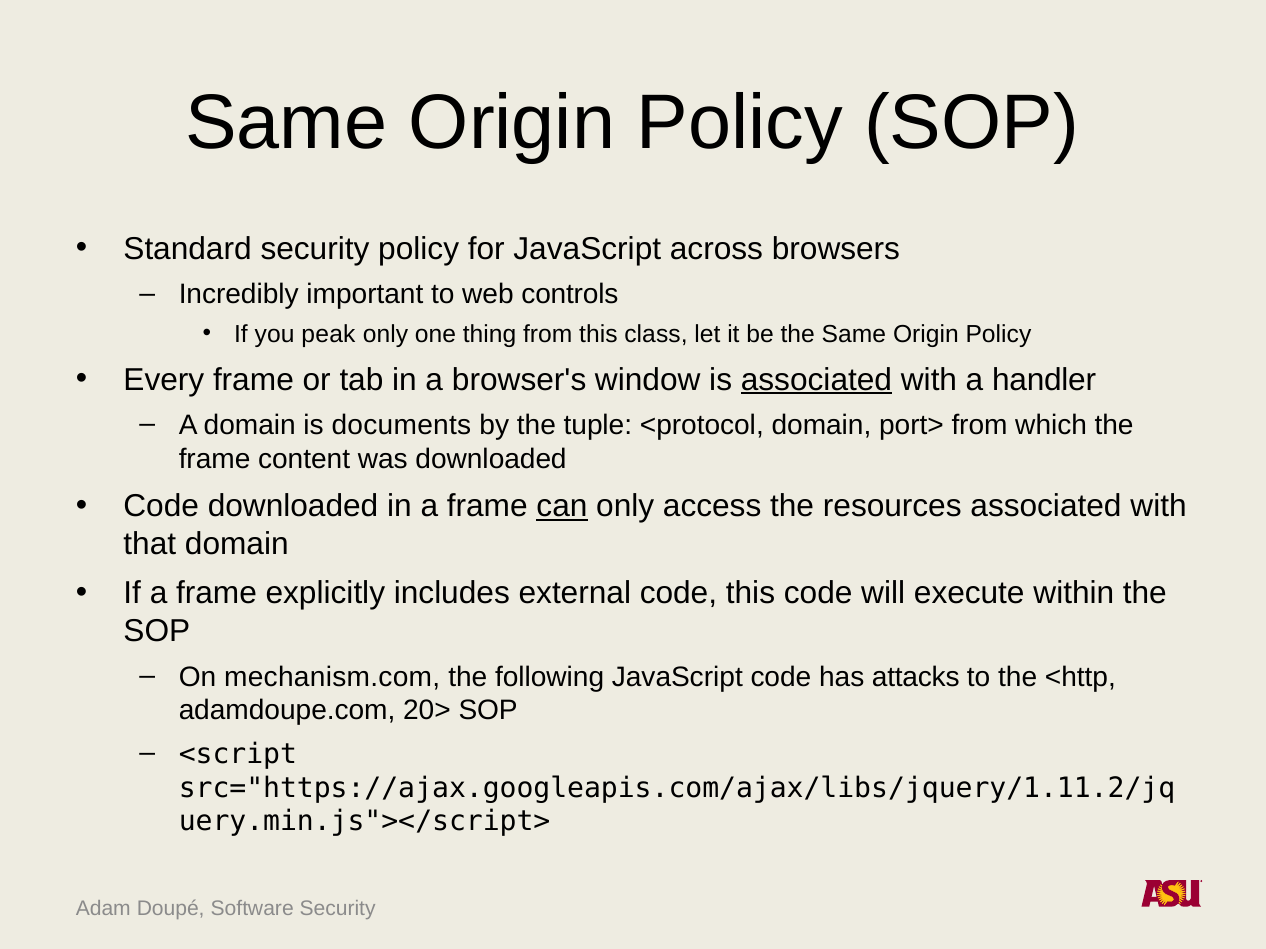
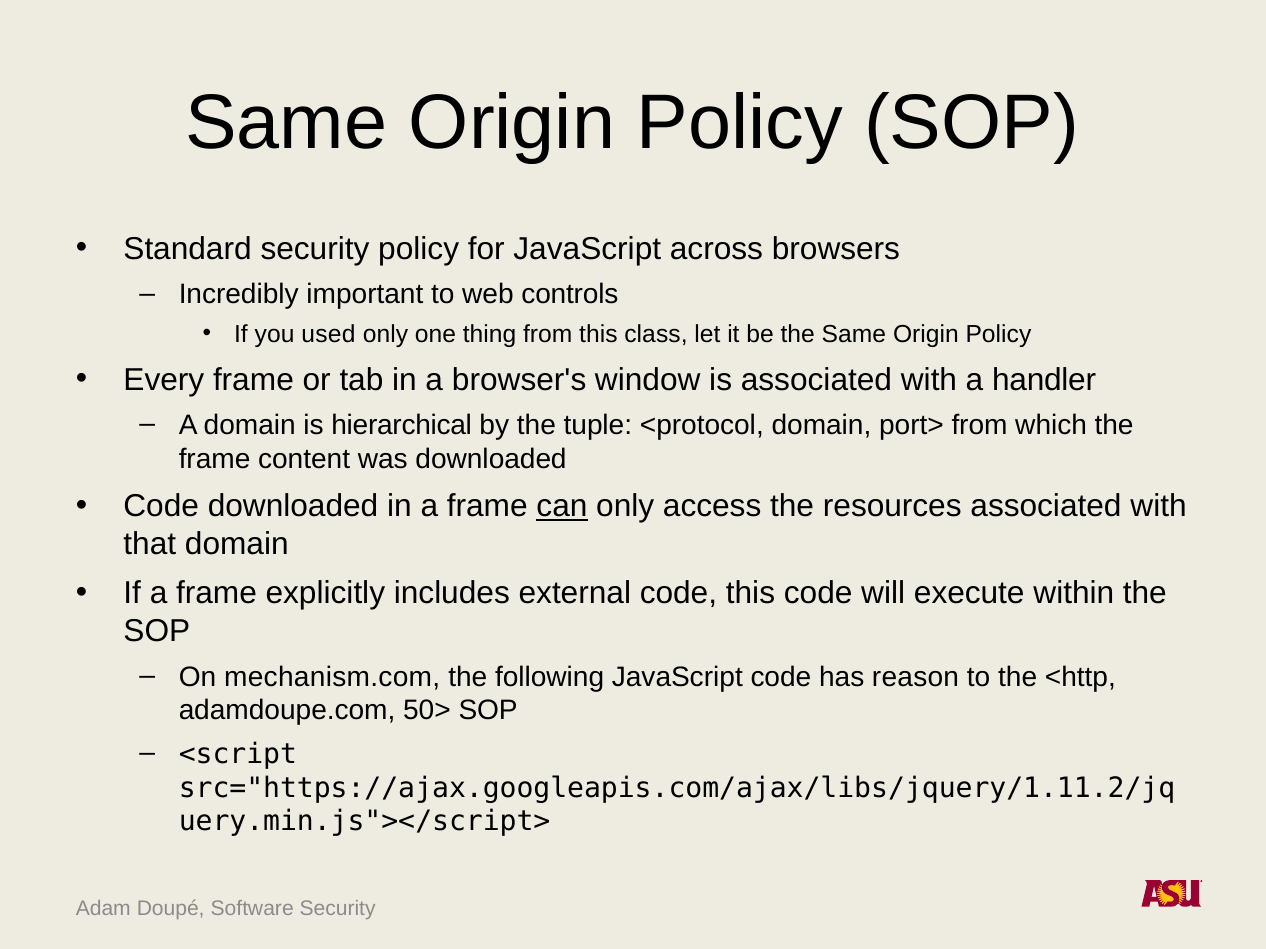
peak: peak -> used
associated at (816, 380) underline: present -> none
documents: documents -> hierarchical
attacks: attacks -> reason
20>: 20> -> 50>
